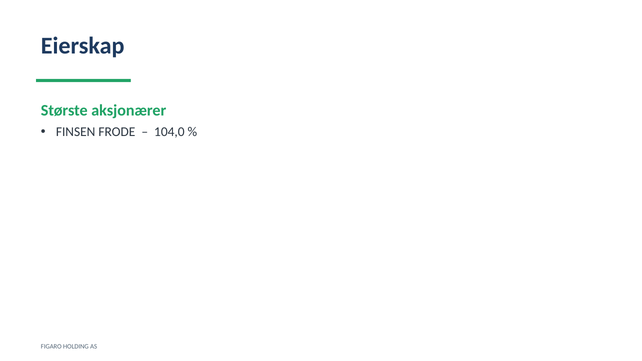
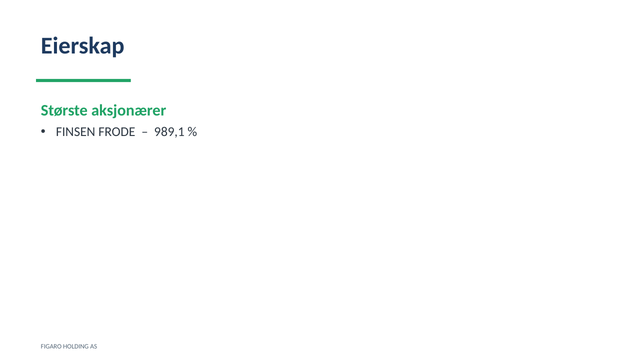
104,0: 104,0 -> 989,1
